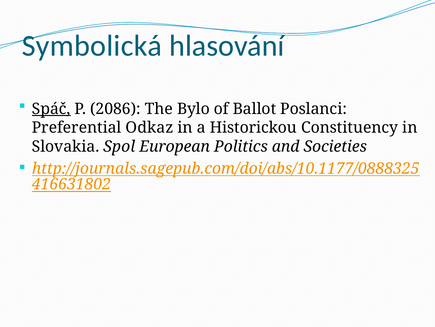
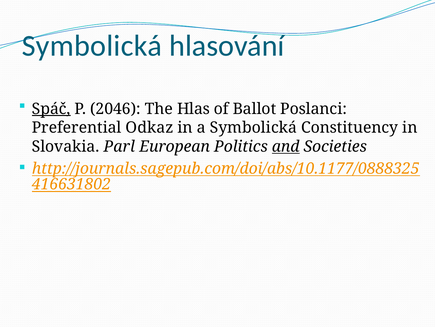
2086: 2086 -> 2046
Bylo: Bylo -> Hlas
a Historickou: Historickou -> Symbolická
Spol: Spol -> Parl
and underline: none -> present
